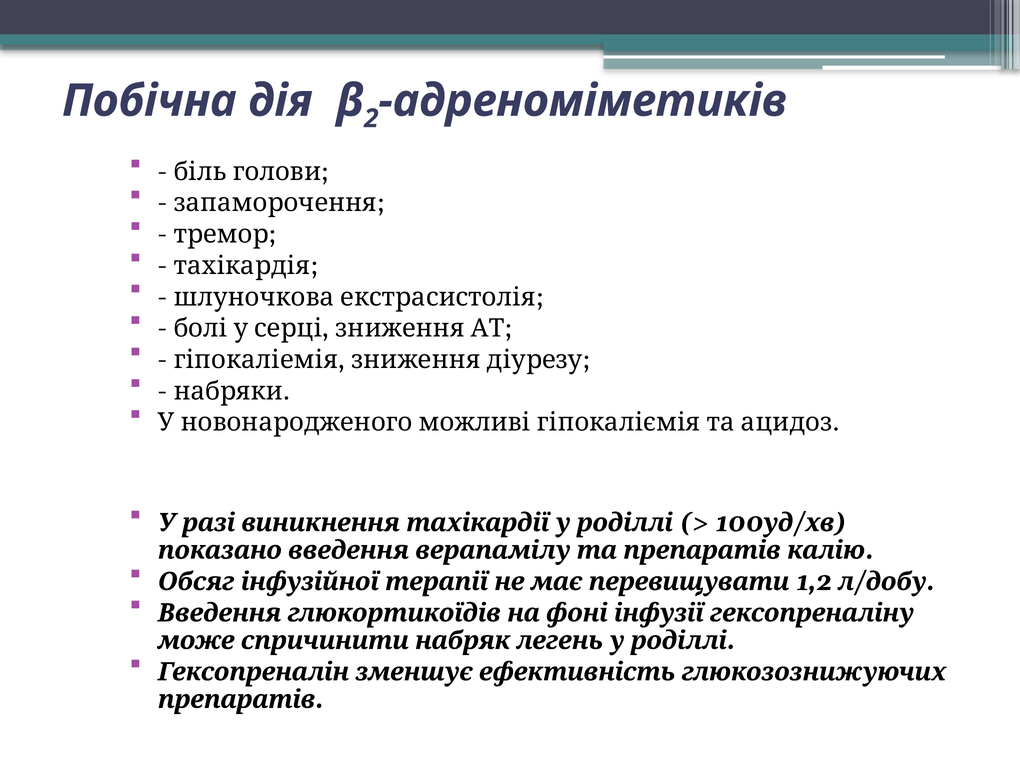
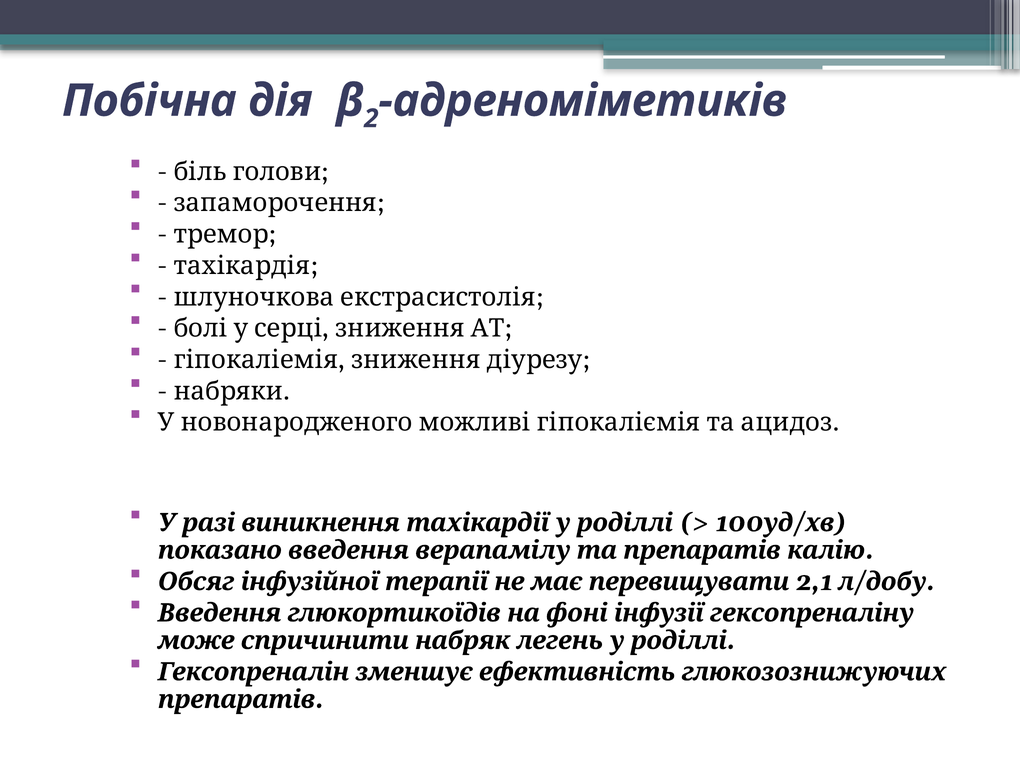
1,2: 1,2 -> 2,1
